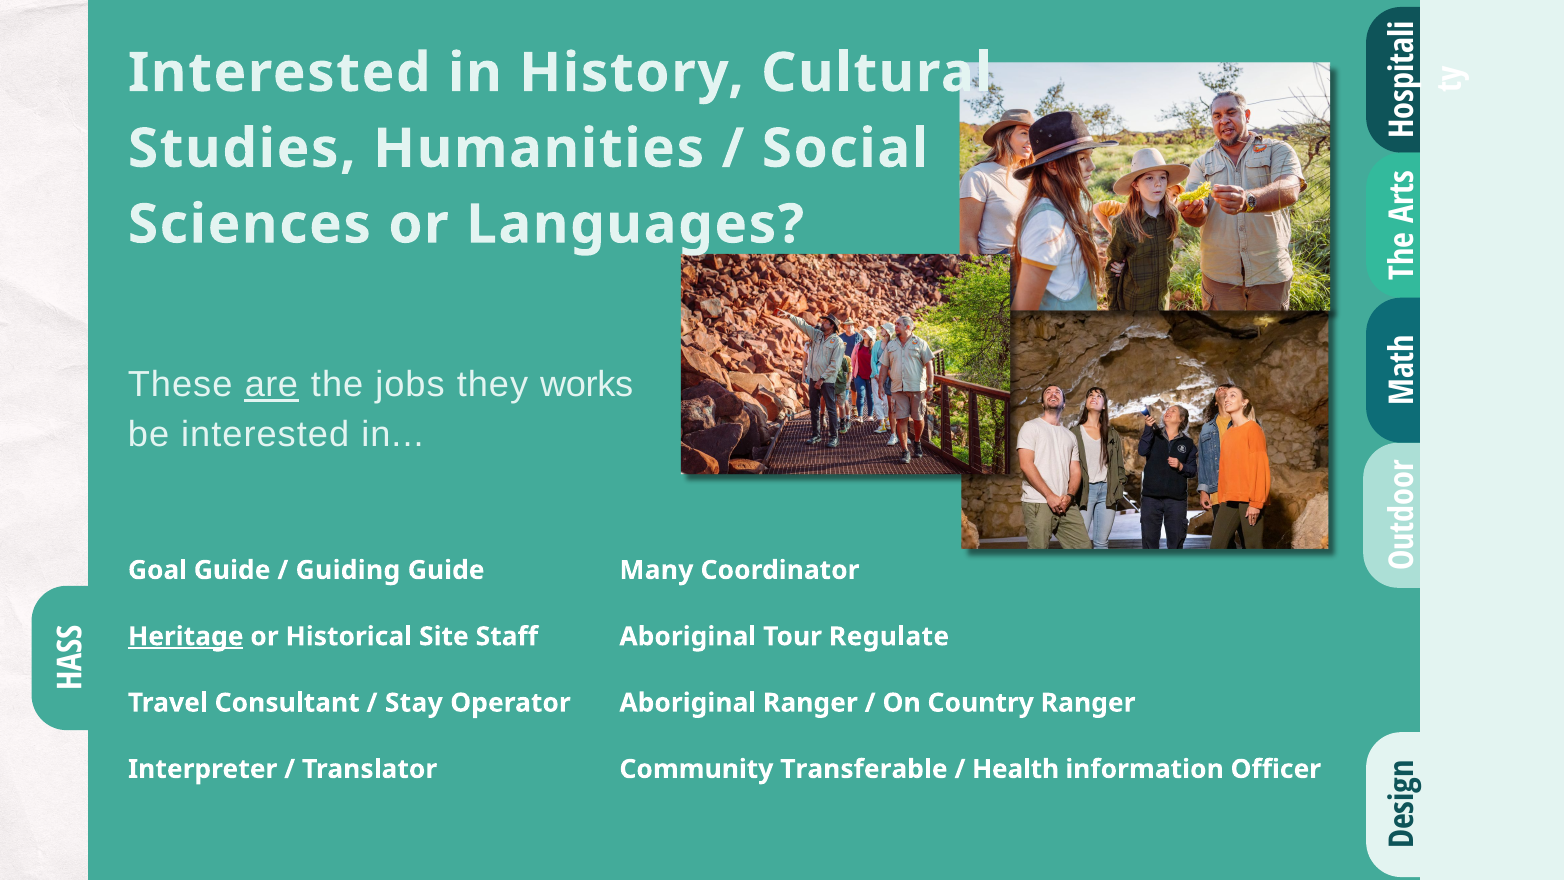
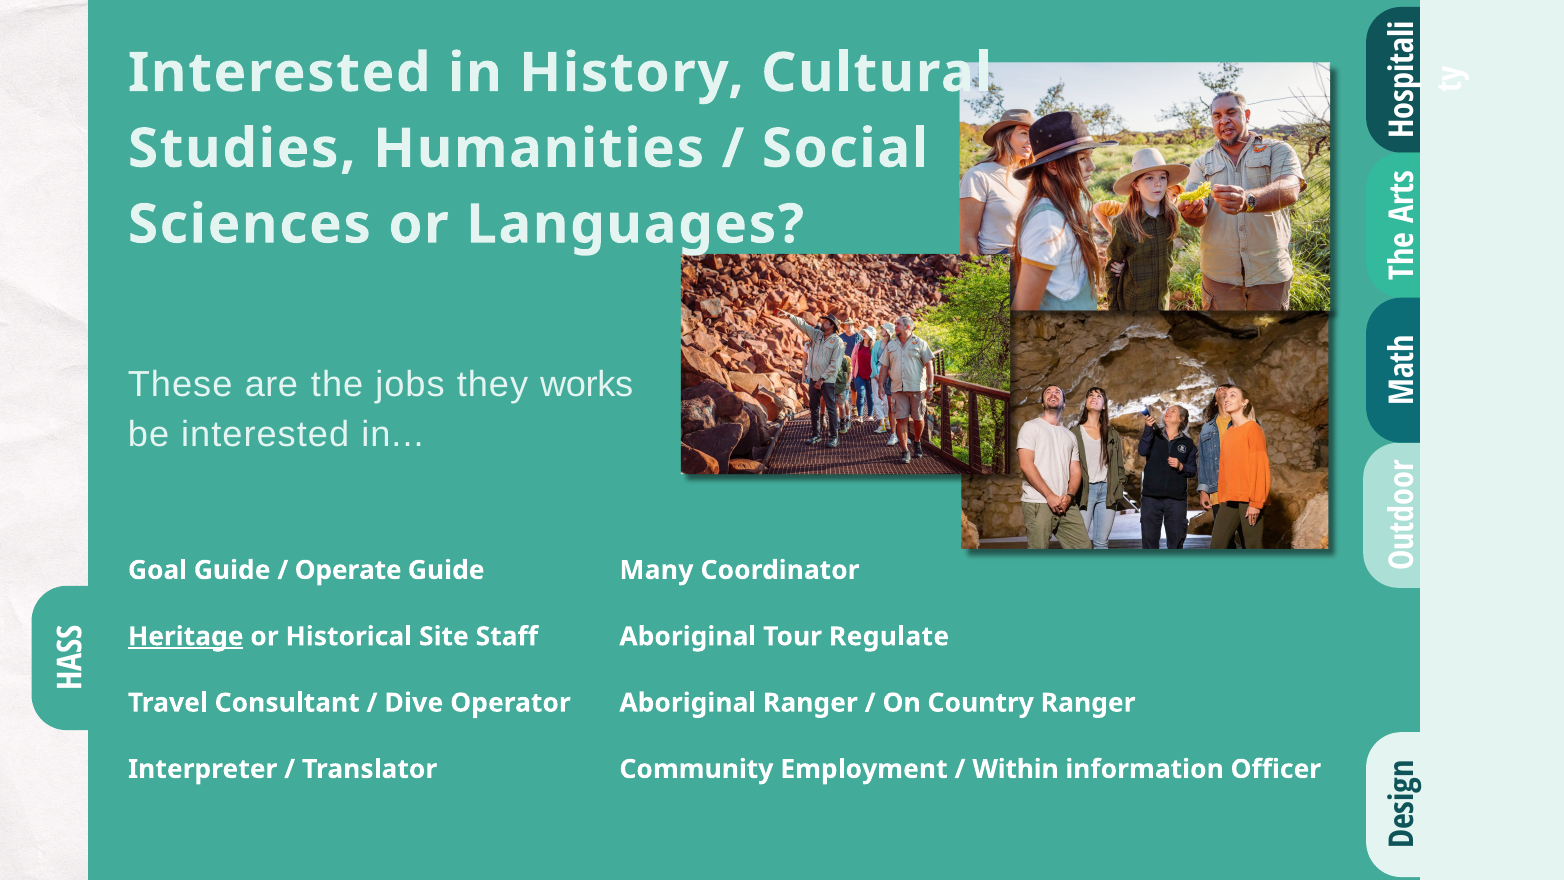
are underline: present -> none
Guiding: Guiding -> Operate
Stay: Stay -> Dive
Transferable: Transferable -> Employment
Health: Health -> Within
